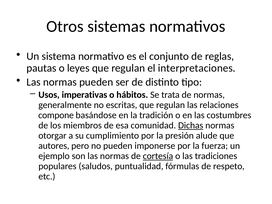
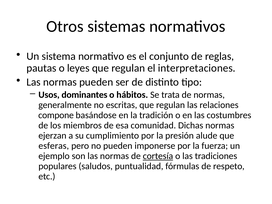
imperativas: imperativas -> dominantes
Dichas underline: present -> none
otorgar: otorgar -> ejerzan
autores: autores -> esferas
